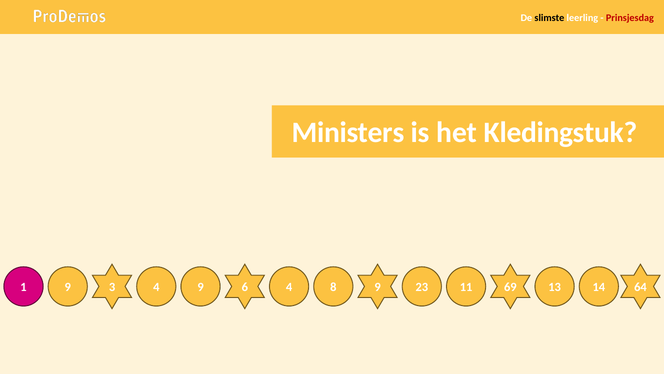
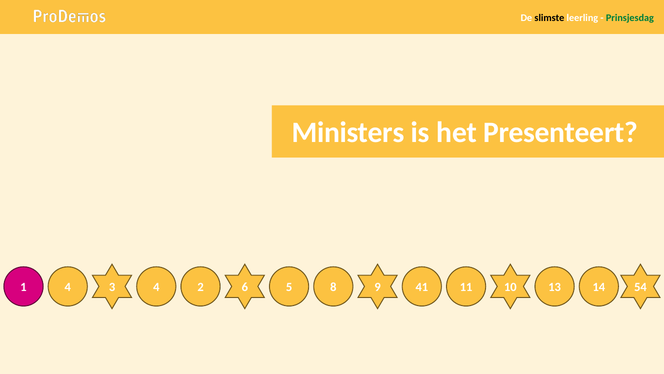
Prinsjesdag colour: red -> green
Kledingstuk: Kledingstuk -> Presenteert
1 9: 9 -> 4
4 9: 9 -> 2
6 4: 4 -> 5
23: 23 -> 41
69: 69 -> 10
64: 64 -> 54
